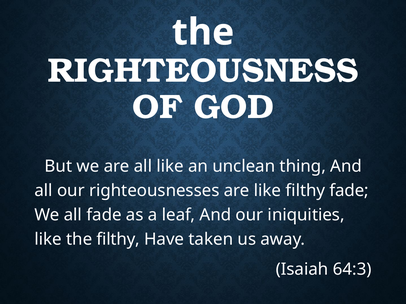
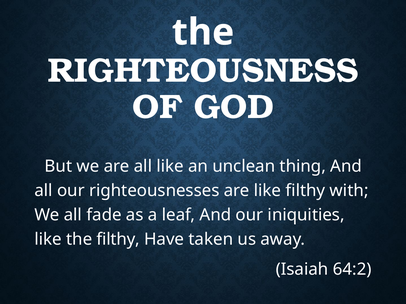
filthy fade: fade -> with
64:3: 64:3 -> 64:2
